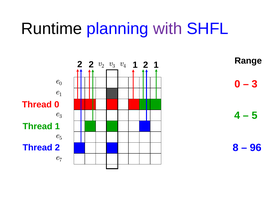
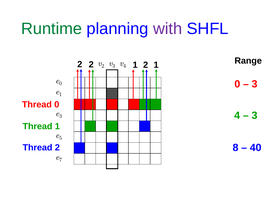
Runtime colour: black -> green
5 at (255, 116): 5 -> 3
96: 96 -> 40
